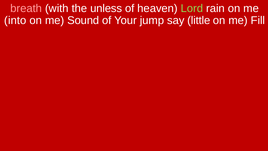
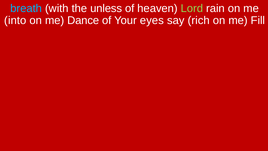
breath colour: pink -> light blue
Sound: Sound -> Dance
jump: jump -> eyes
little: little -> rich
